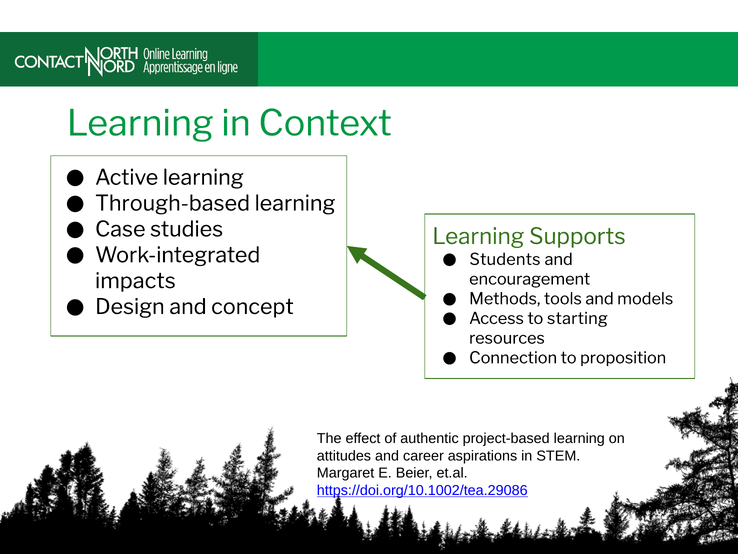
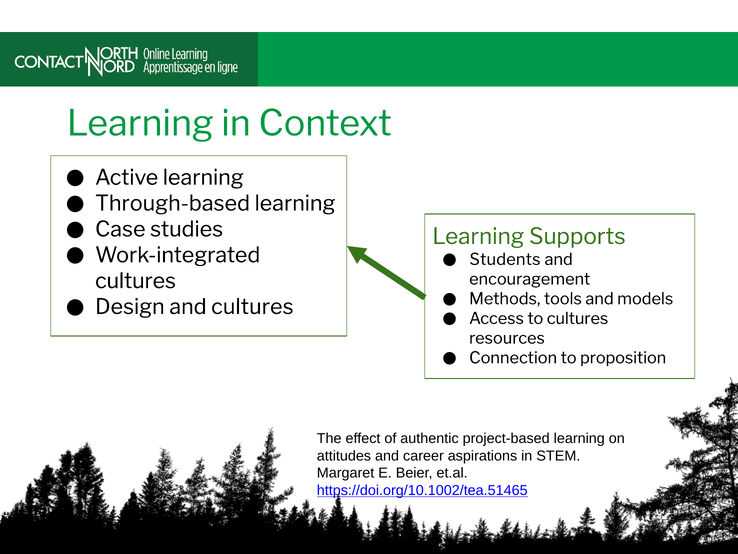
impacts at (135, 281): impacts -> cultures
and concept: concept -> cultures
to starting: starting -> cultures
https://doi.org/10.1002/tea.29086: https://doi.org/10.1002/tea.29086 -> https://doi.org/10.1002/tea.51465
